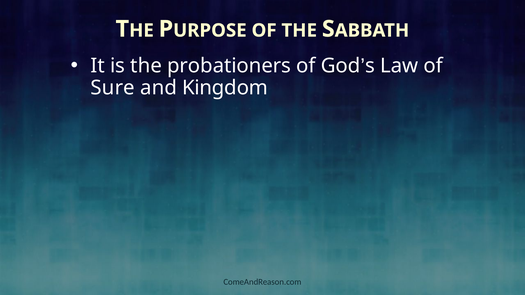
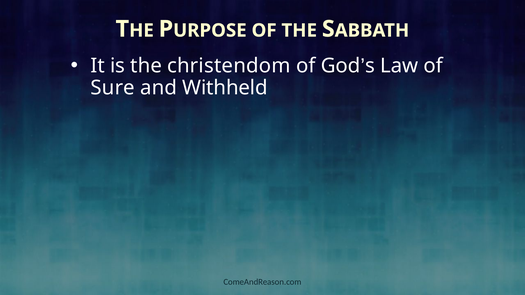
probationers: probationers -> christendom
Kingdom: Kingdom -> Withheld
